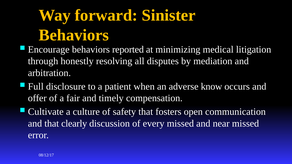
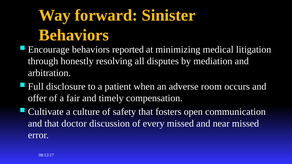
know: know -> room
clearly: clearly -> doctor
